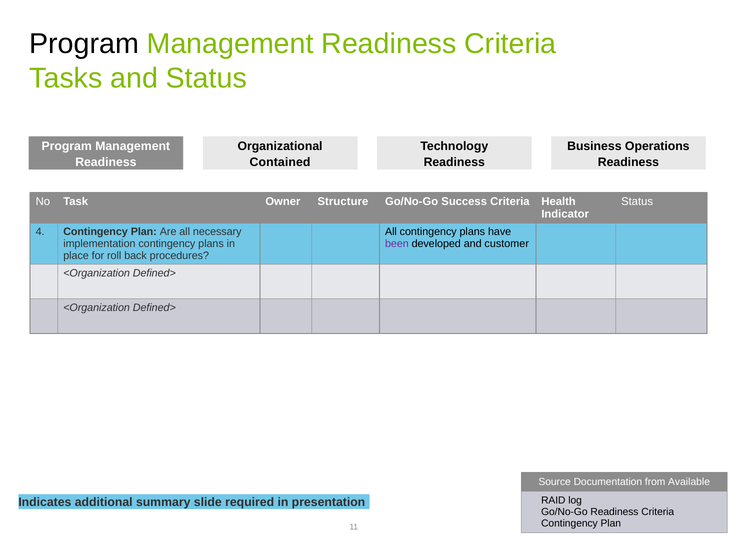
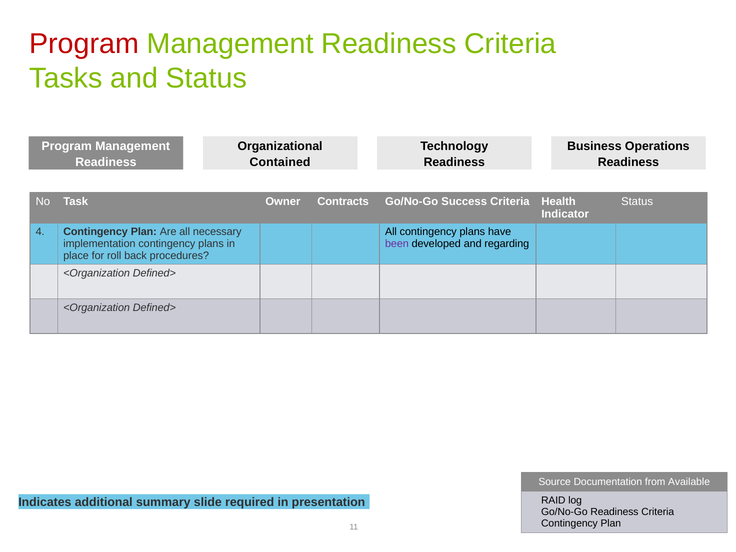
Program at (84, 44) colour: black -> red
Structure: Structure -> Contracts
customer: customer -> regarding
